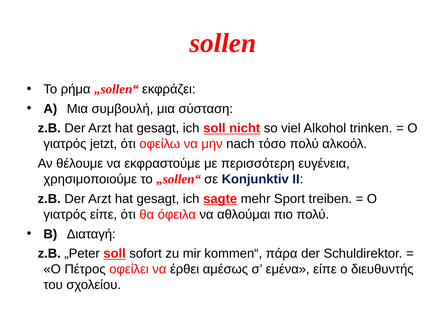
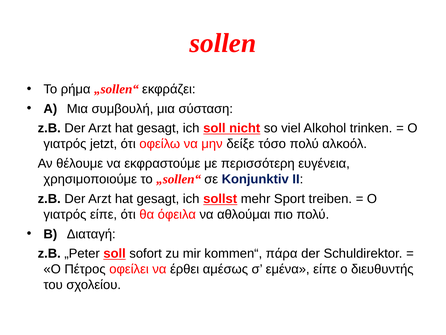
nach: nach -> δείξε
sagte: sagte -> sollst
